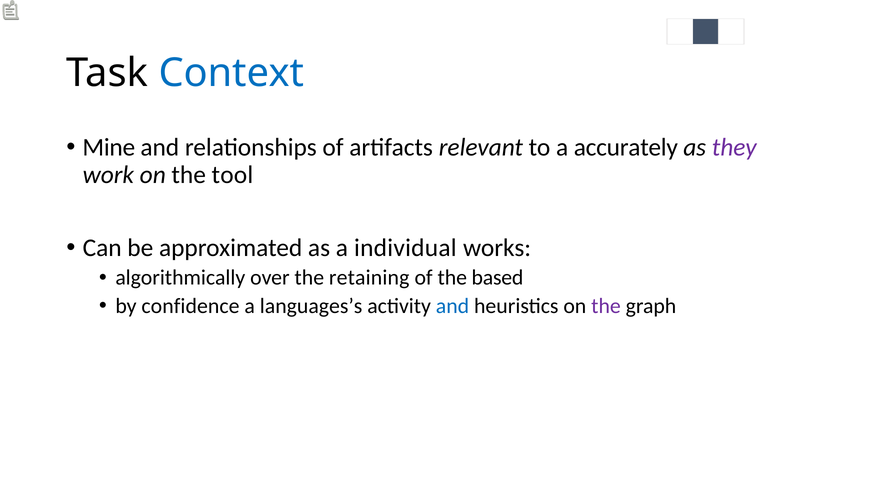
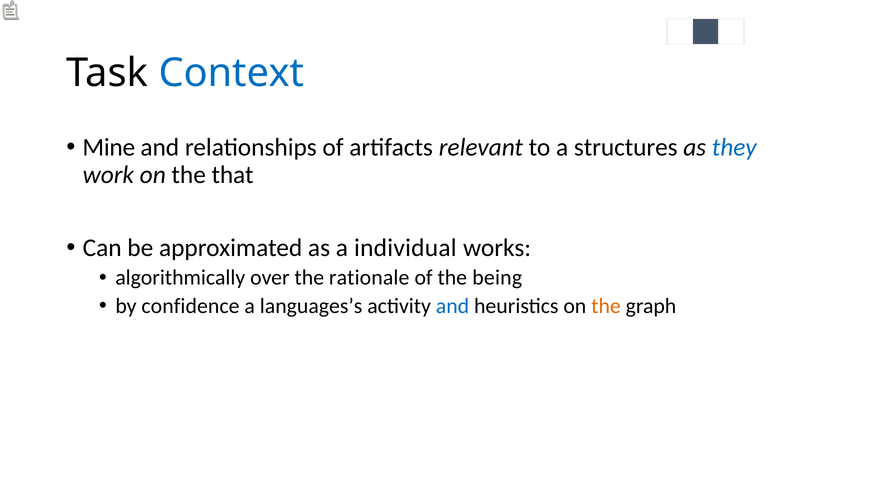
accurately: accurately -> structures
they colour: purple -> blue
tool: tool -> that
retaining: retaining -> rationale
based: based -> being
the at (606, 306) colour: purple -> orange
